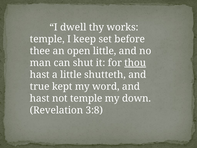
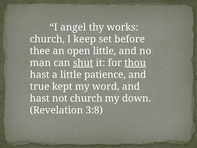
dwell: dwell -> angel
temple at (47, 39): temple -> church
shut underline: none -> present
shutteth: shutteth -> patience
not temple: temple -> church
